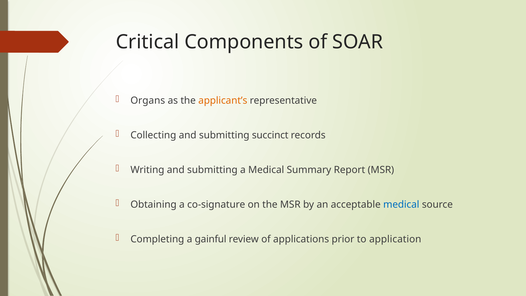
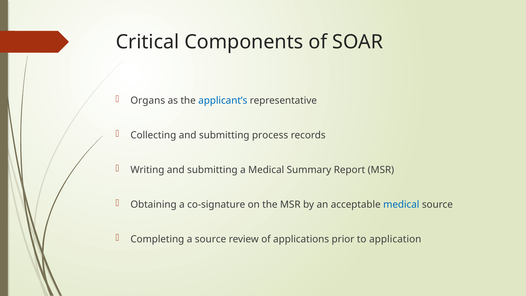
applicant’s colour: orange -> blue
succinct: succinct -> process
a gainful: gainful -> source
